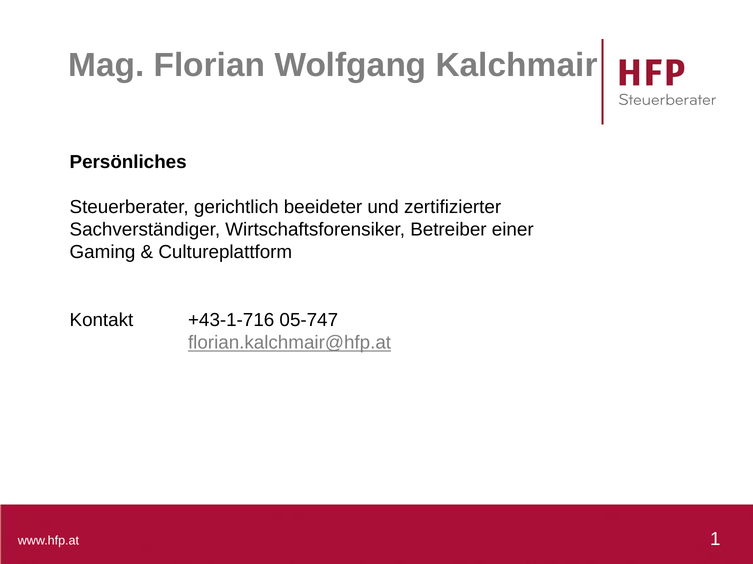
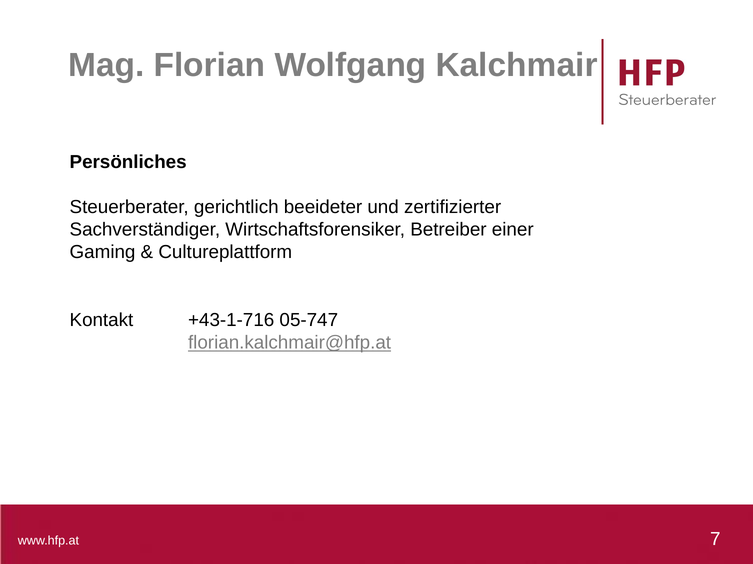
1: 1 -> 7
